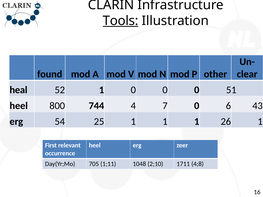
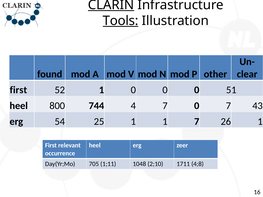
CLARIN underline: none -> present
heal at (19, 90): heal -> first
0 6: 6 -> 7
1 1 1: 1 -> 7
